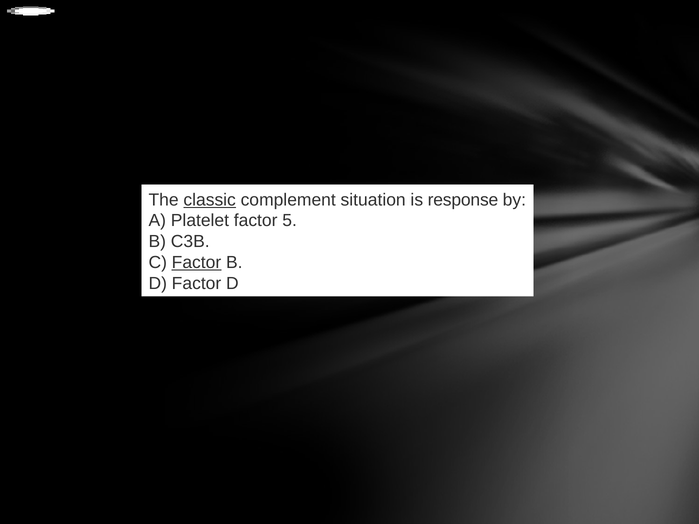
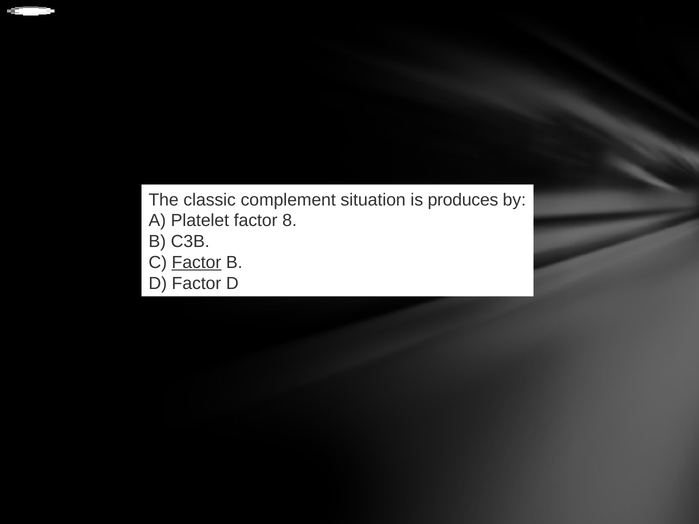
classic underline: present -> none
response: response -> produces
5: 5 -> 8
